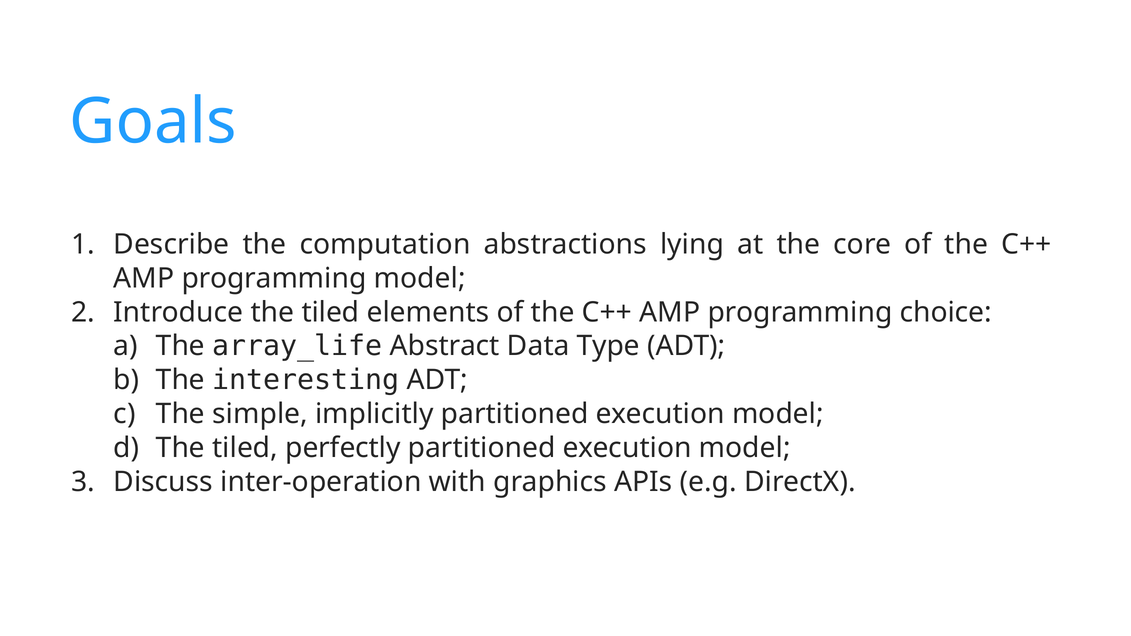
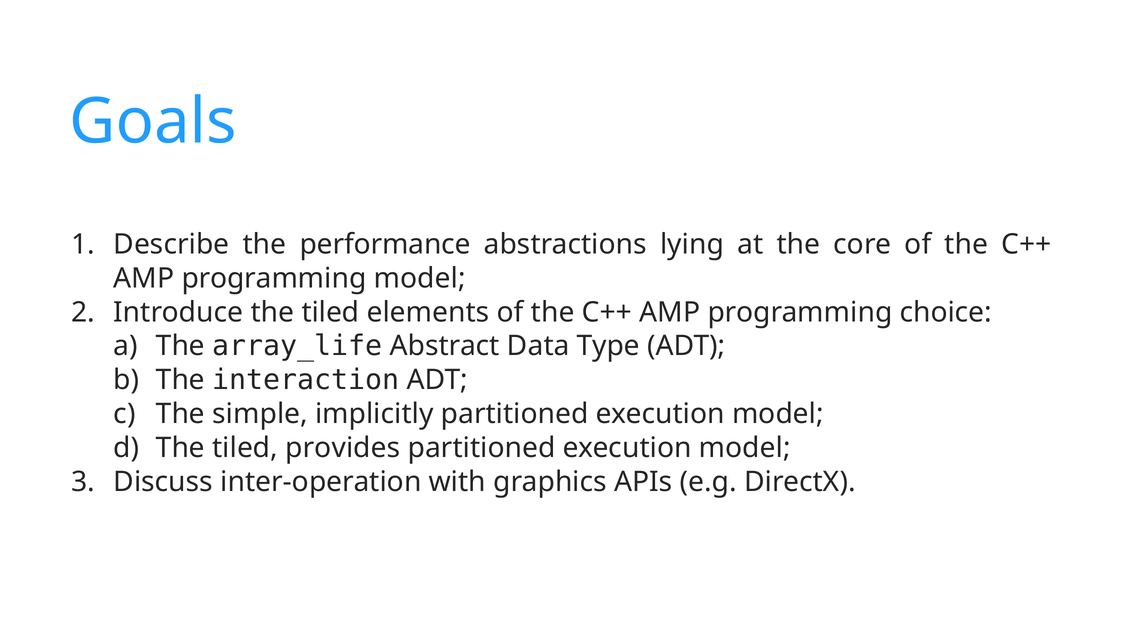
computation: computation -> performance
interesting: interesting -> interaction
perfectly: perfectly -> provides
